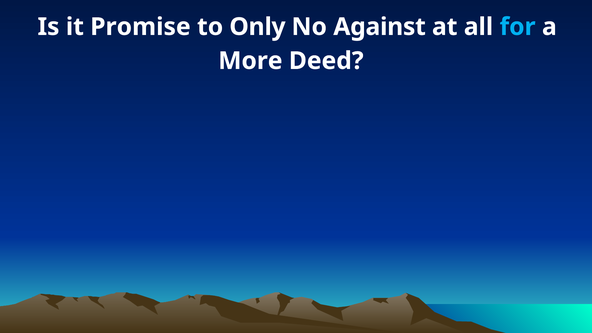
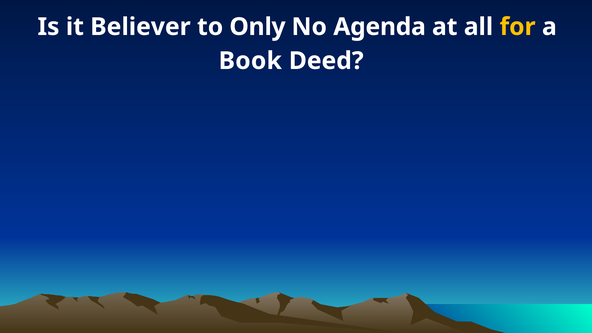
Promise: Promise -> Believer
Against: Against -> Agenda
for colour: light blue -> yellow
More: More -> Book
